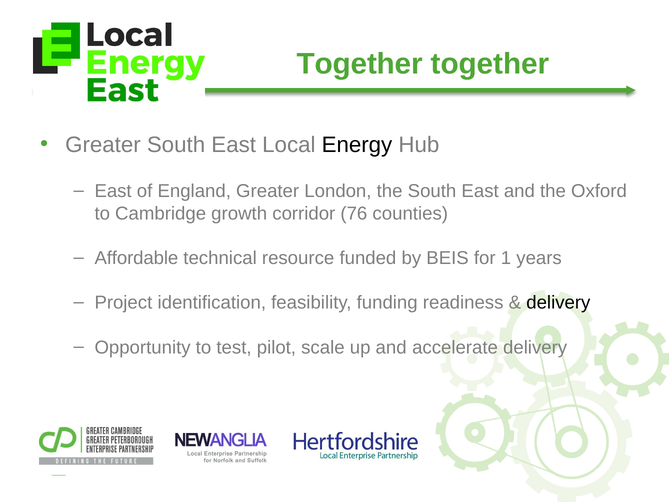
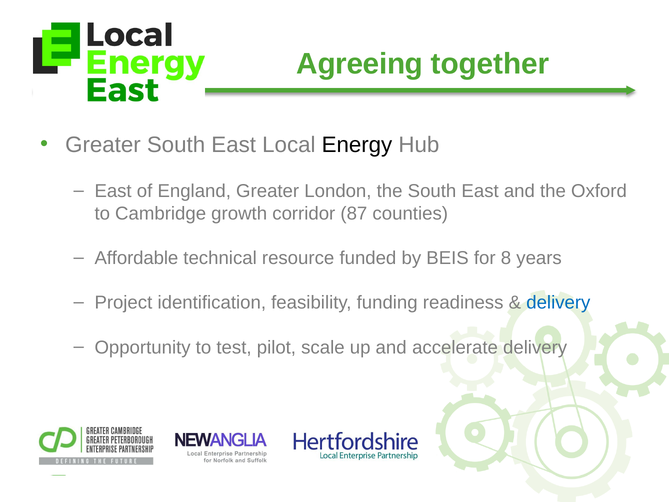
Together at (360, 64): Together -> Agreeing
76: 76 -> 87
1: 1 -> 8
delivery at (558, 303) colour: black -> blue
